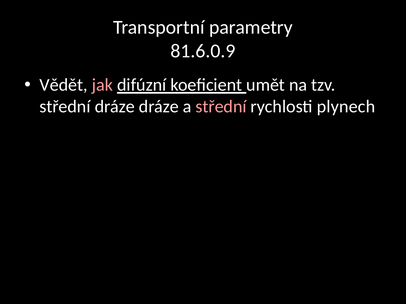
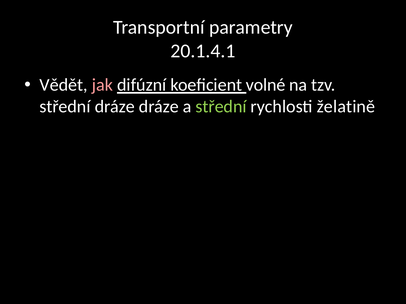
81.6.0.9: 81.6.0.9 -> 20.1.4.1
umět: umět -> volné
střední at (221, 107) colour: pink -> light green
plynech: plynech -> želatině
